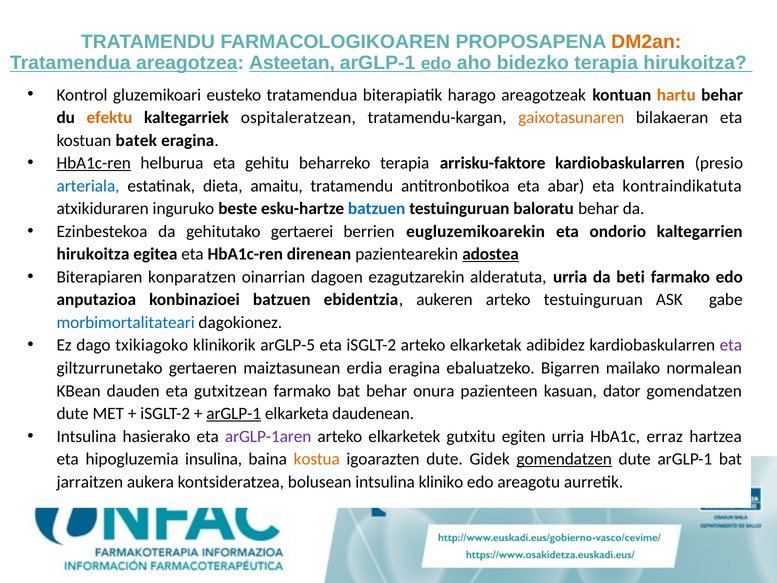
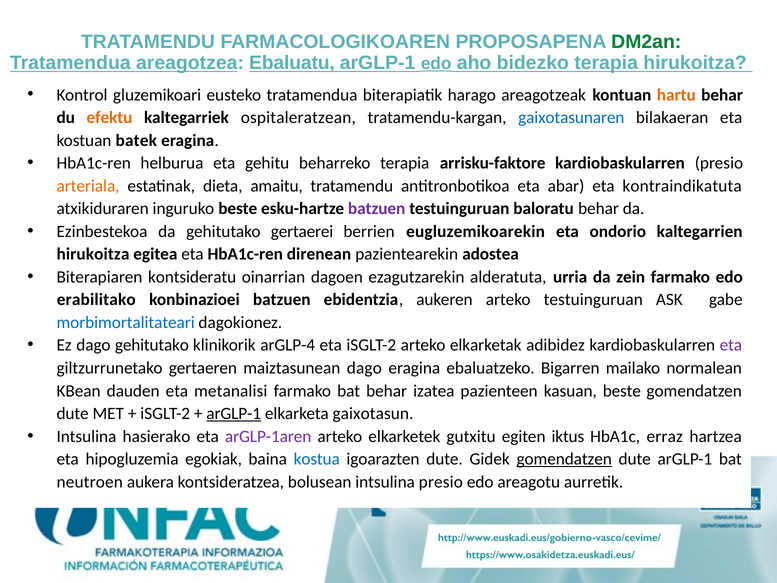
DM2an colour: orange -> green
Asteetan: Asteetan -> Ebaluatu
gaixotasunaren colour: orange -> blue
HbA1c-ren at (94, 163) underline: present -> none
arteriala colour: blue -> orange
batzuen at (377, 209) colour: blue -> purple
adostea underline: present -> none
konparatzen: konparatzen -> kontsideratu
beti: beti -> zein
anputazioa: anputazioa -> erabilitako
dago txikiagoko: txikiagoko -> gehitutako
arGLP-5: arGLP-5 -> arGLP-4
maiztasunean erdia: erdia -> dago
gutxitzean: gutxitzean -> metanalisi
onura: onura -> izatea
kasuan dator: dator -> beste
daudenean: daudenean -> gaixotasun
egiten urria: urria -> iktus
insulina: insulina -> egokiak
kostua colour: orange -> blue
jarraitzen: jarraitzen -> neutroen
intsulina kliniko: kliniko -> presio
